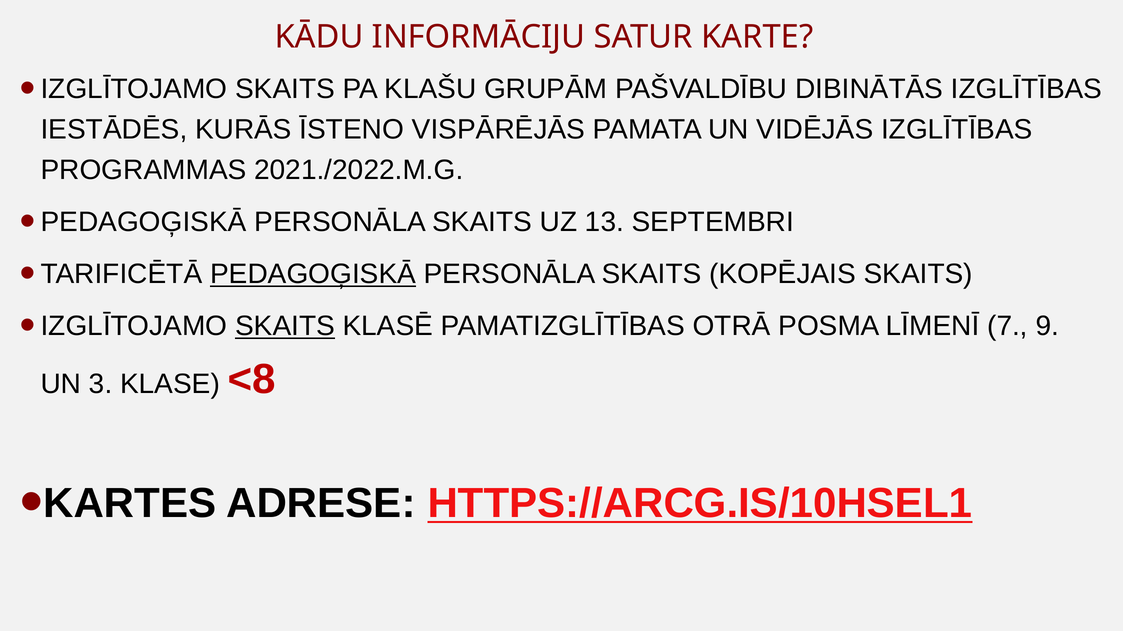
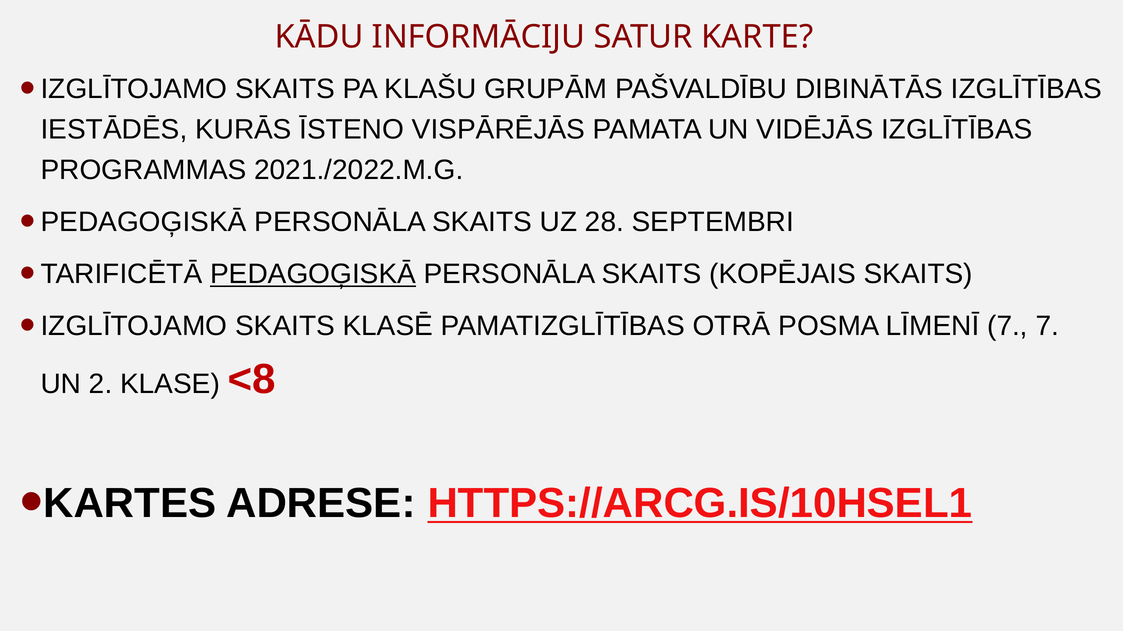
13: 13 -> 28
SKAITS at (285, 326) underline: present -> none
7 9: 9 -> 7
3: 3 -> 2
